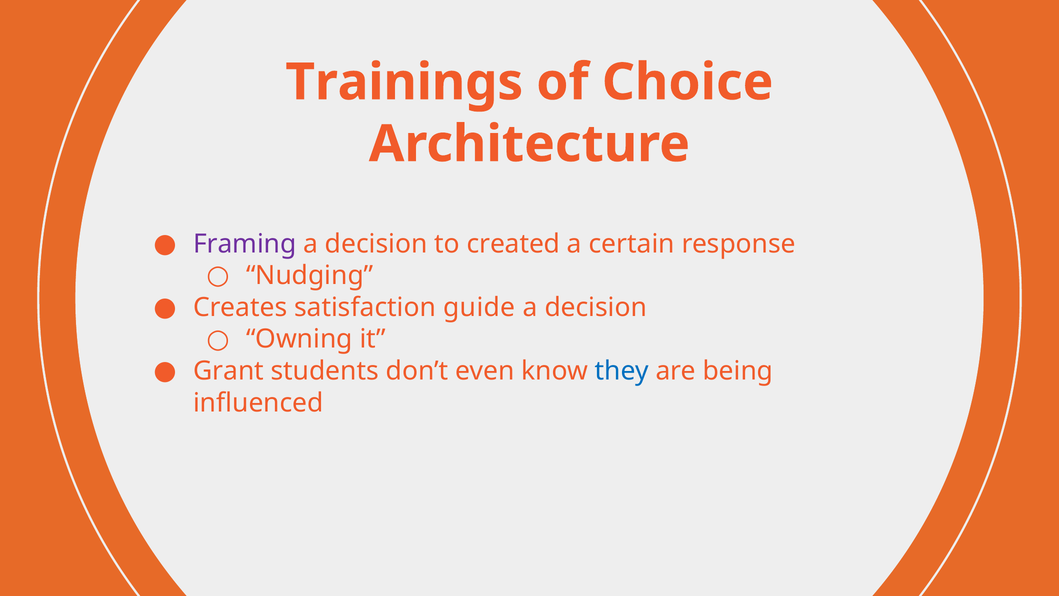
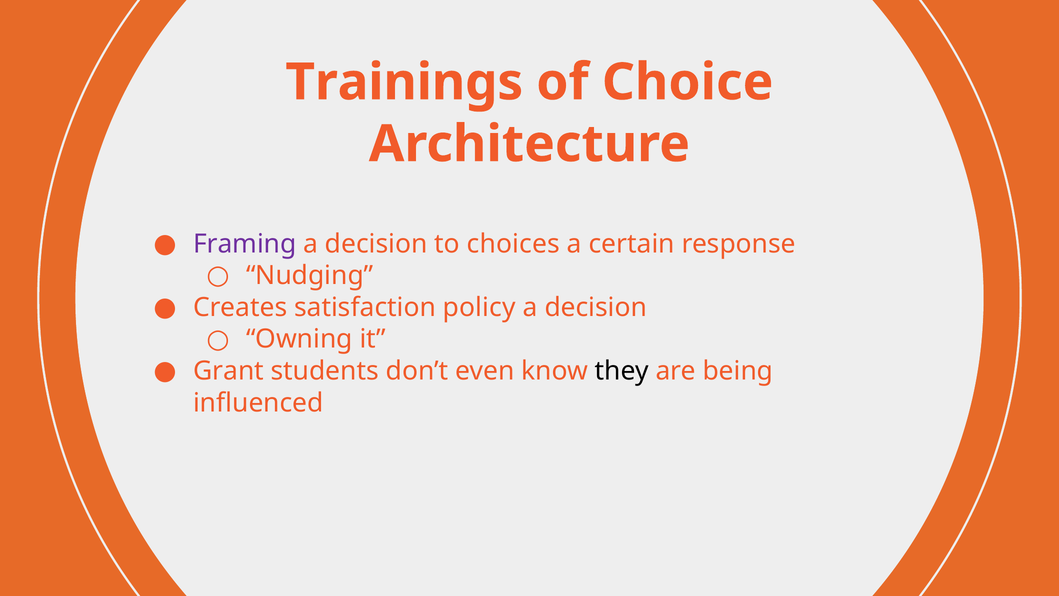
created: created -> choices
guide: guide -> policy
they colour: blue -> black
